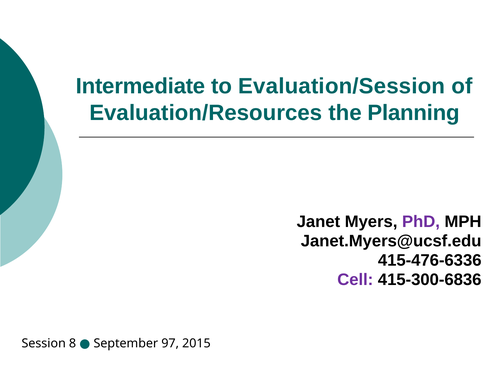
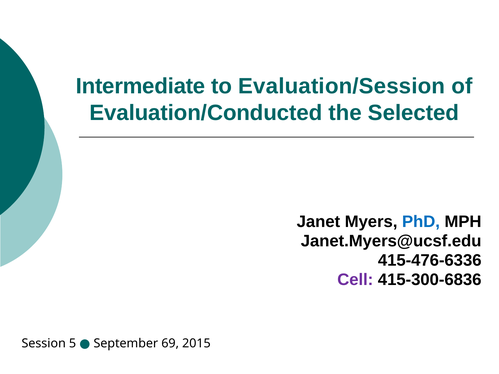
Evaluation/Resources: Evaluation/Resources -> Evaluation/Conducted
Planning: Planning -> Selected
PhD colour: purple -> blue
8: 8 -> 5
97: 97 -> 69
